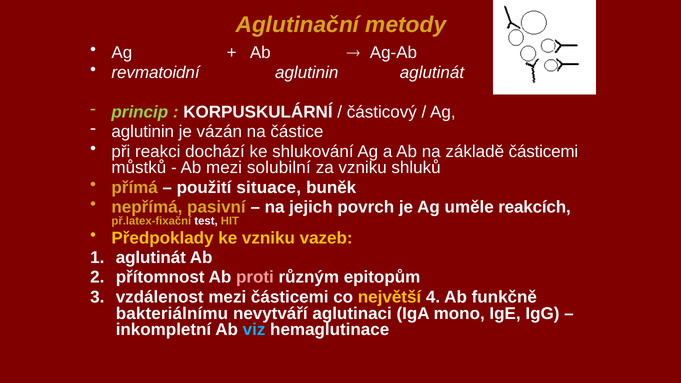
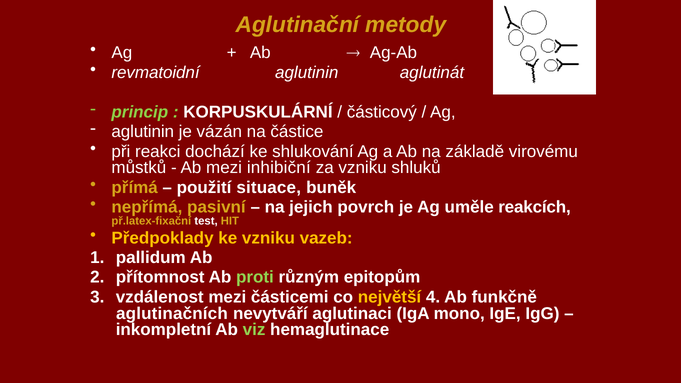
základě částicemi: částicemi -> virovému
solubilní: solubilní -> inhibiční
aglutinát at (151, 258): aglutinát -> pallidum
proti colour: pink -> light green
bakteriálnímu: bakteriálnímu -> aglutinačních
viz colour: light blue -> light green
